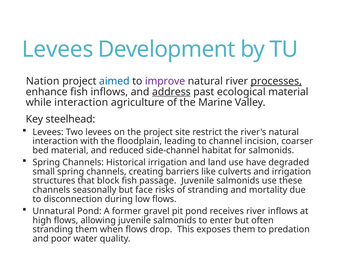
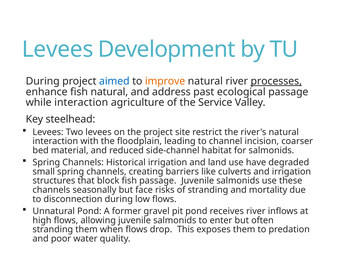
Nation at (43, 81): Nation -> During
improve colour: purple -> orange
fish inflows: inflows -> natural
address underline: present -> none
ecological material: material -> passage
Marine: Marine -> Service
